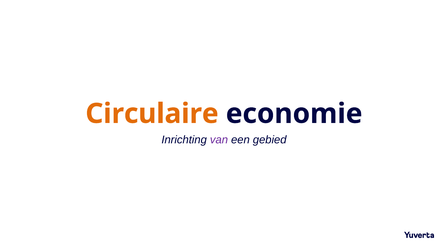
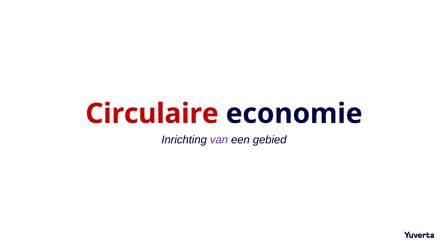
Circulaire colour: orange -> red
